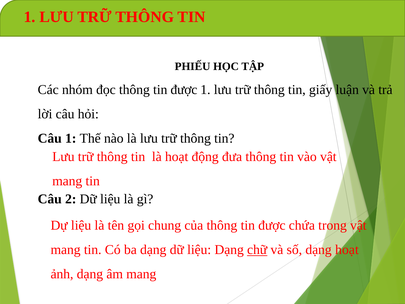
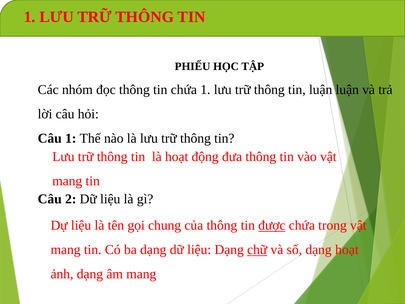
đọc thông tin được: được -> chứa
tin giấy: giấy -> luận
được at (272, 225) underline: none -> present
